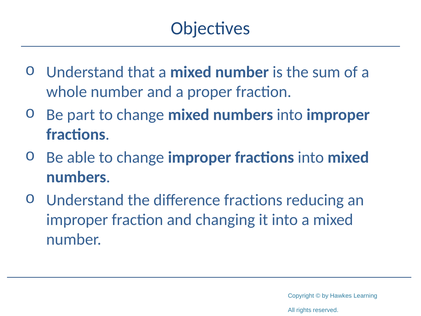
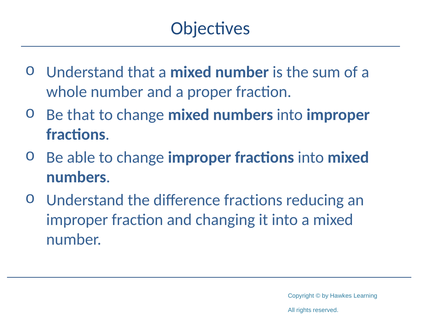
Be part: part -> that
